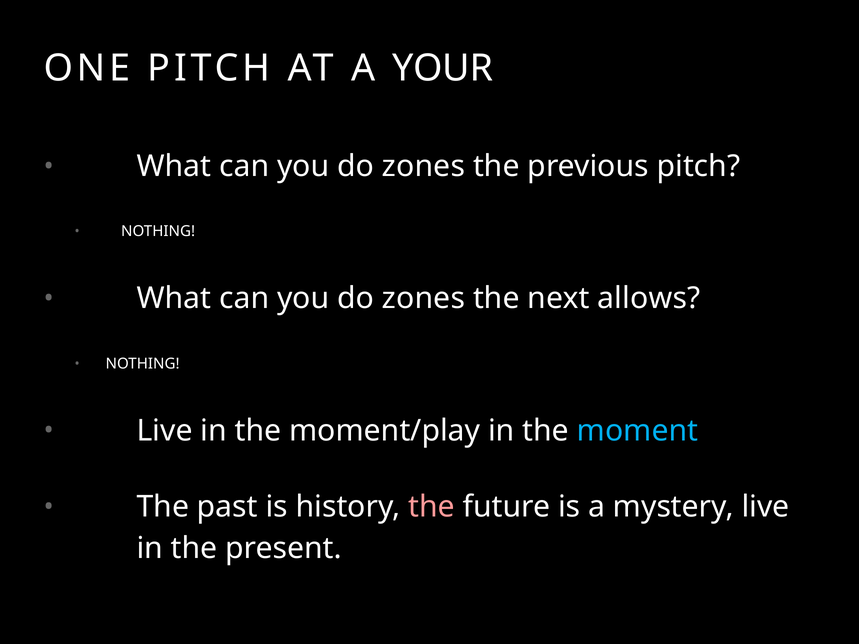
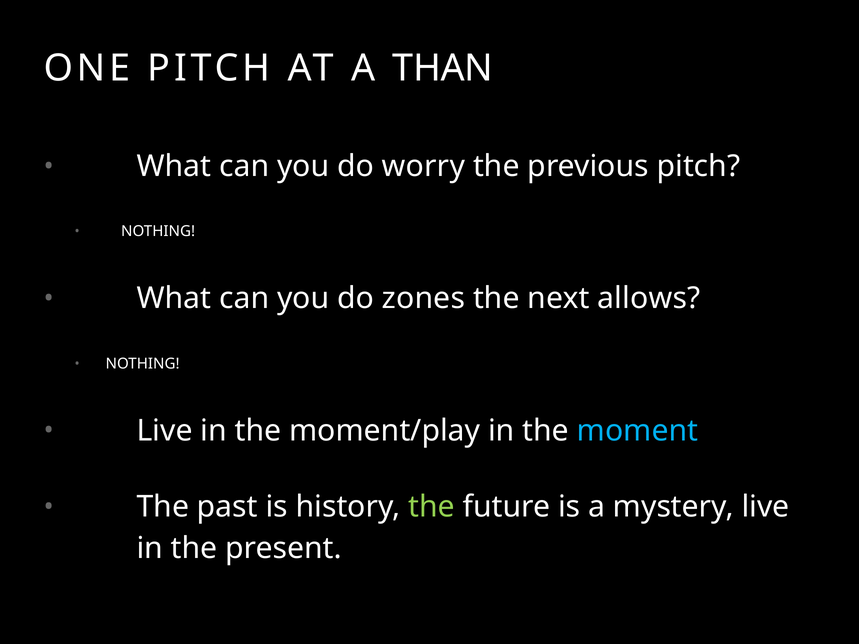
YOUR: YOUR -> THAN
zones at (423, 166): zones -> worry
the at (432, 507) colour: pink -> light green
